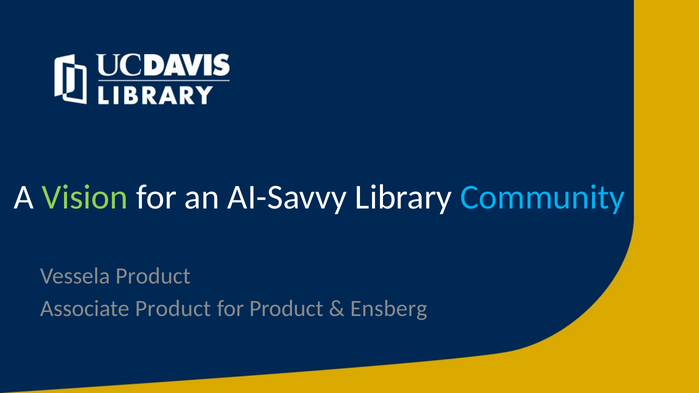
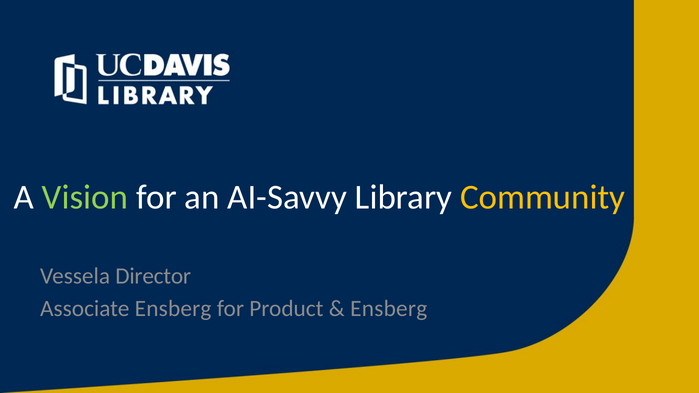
Community colour: light blue -> yellow
Vessela Product: Product -> Director
Associate Product: Product -> Ensberg
